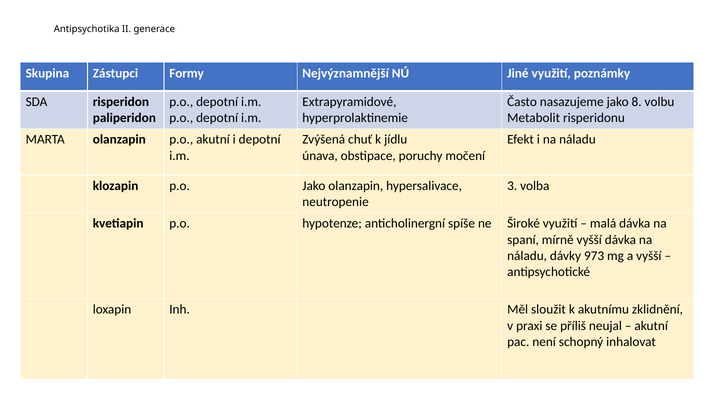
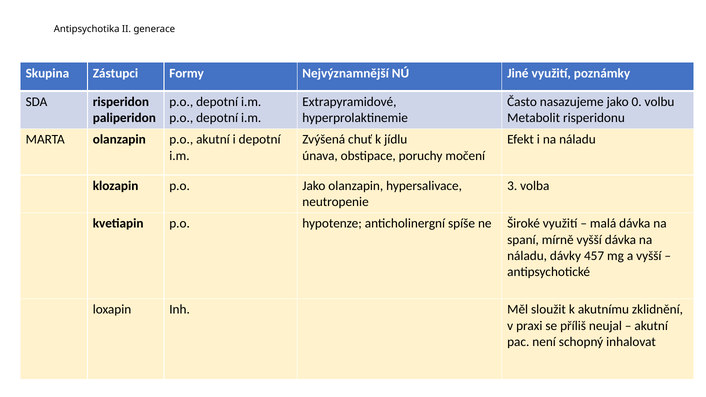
8: 8 -> 0
973: 973 -> 457
